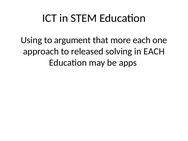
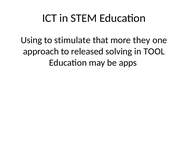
argument: argument -> stimulate
more each: each -> they
in EACH: EACH -> TOOL
